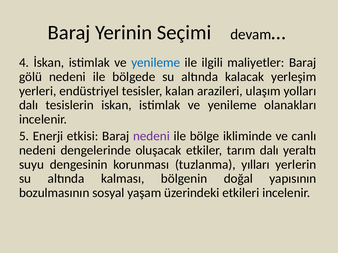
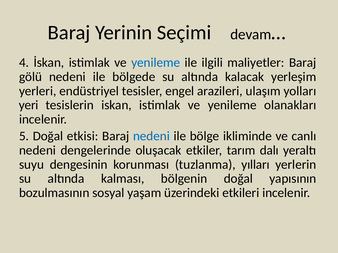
kalan: kalan -> engel
dalı at (29, 105): dalı -> yeri
5 Enerji: Enerji -> Doğal
nedeni at (151, 136) colour: purple -> blue
